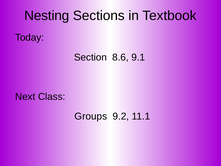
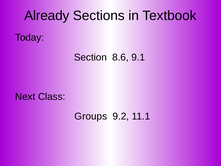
Nesting: Nesting -> Already
